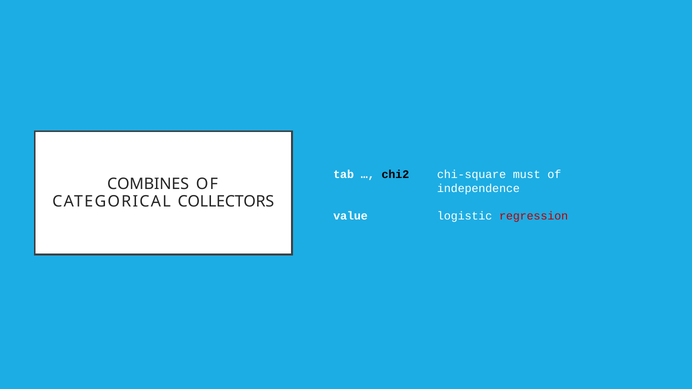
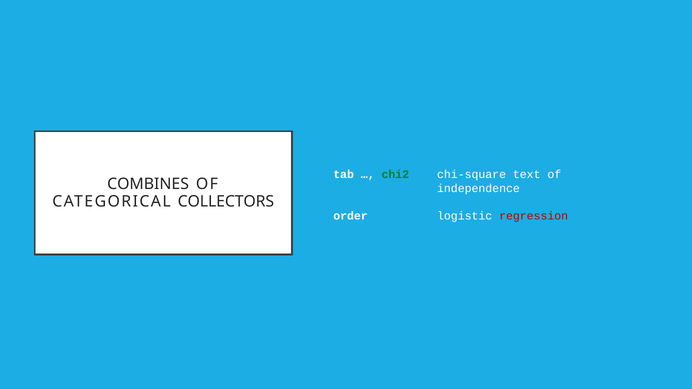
chi2 colour: black -> green
must: must -> text
value: value -> order
